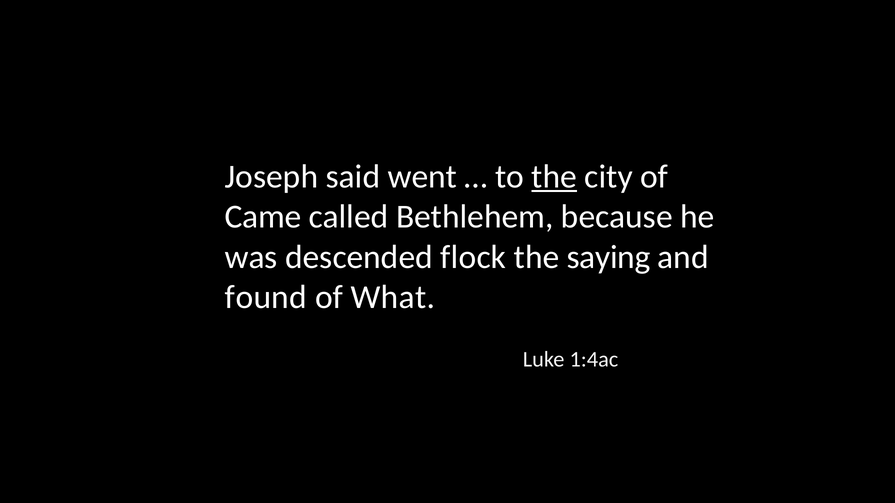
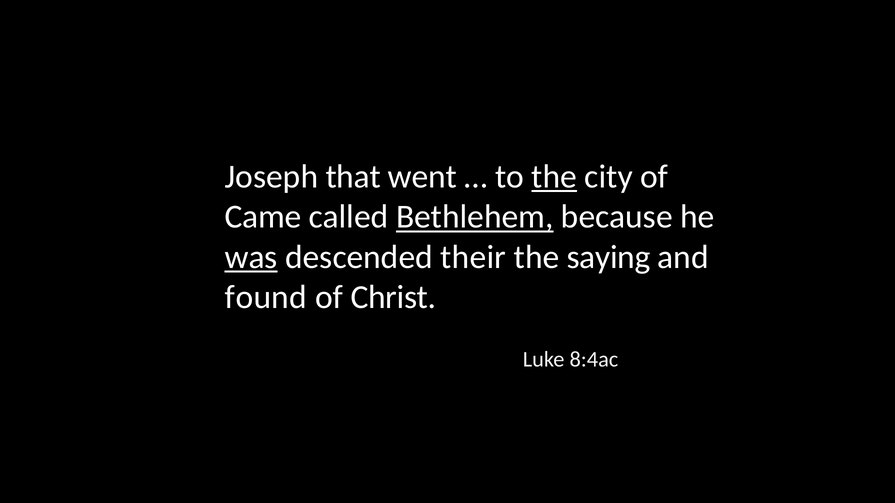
said: said -> that
Bethlehem underline: none -> present
was underline: none -> present
flock: flock -> their
What: What -> Christ
1:4ac: 1:4ac -> 8:4ac
